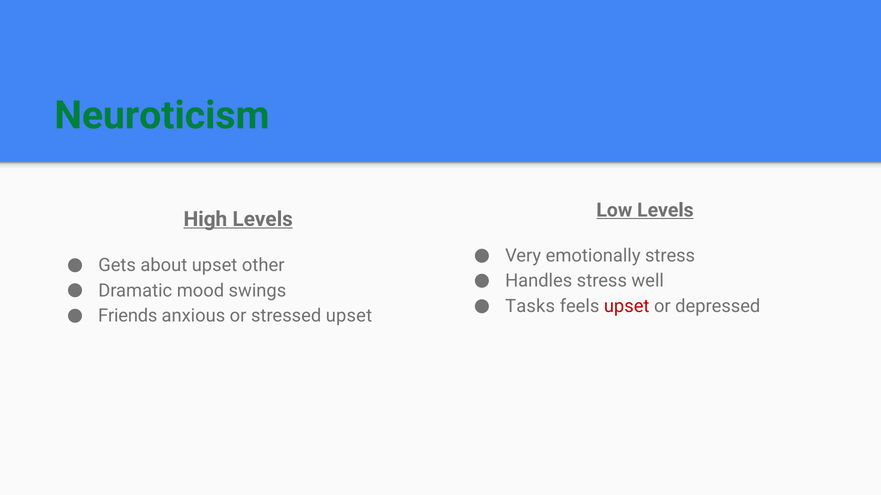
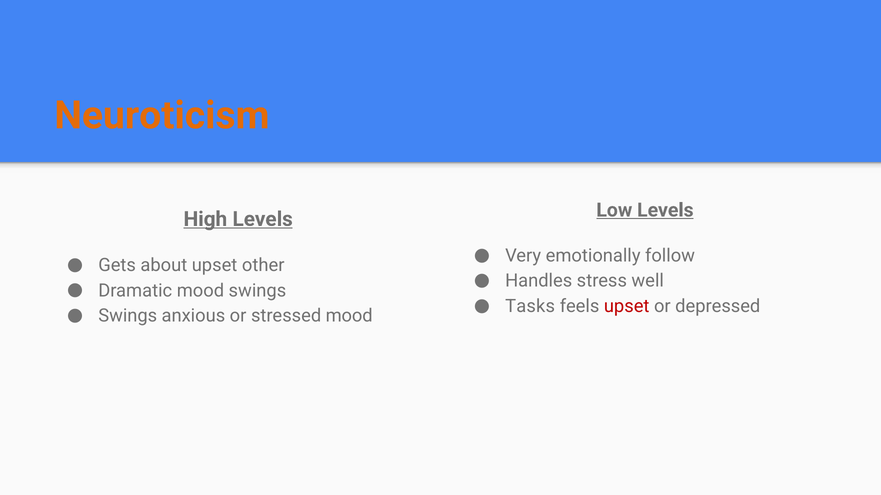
Neuroticism colour: green -> orange
emotionally stress: stress -> follow
Friends at (128, 316): Friends -> Swings
stressed upset: upset -> mood
